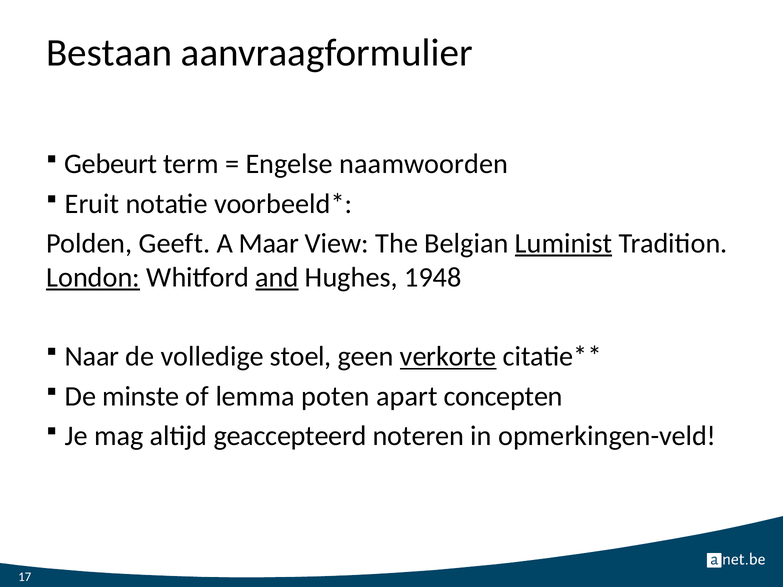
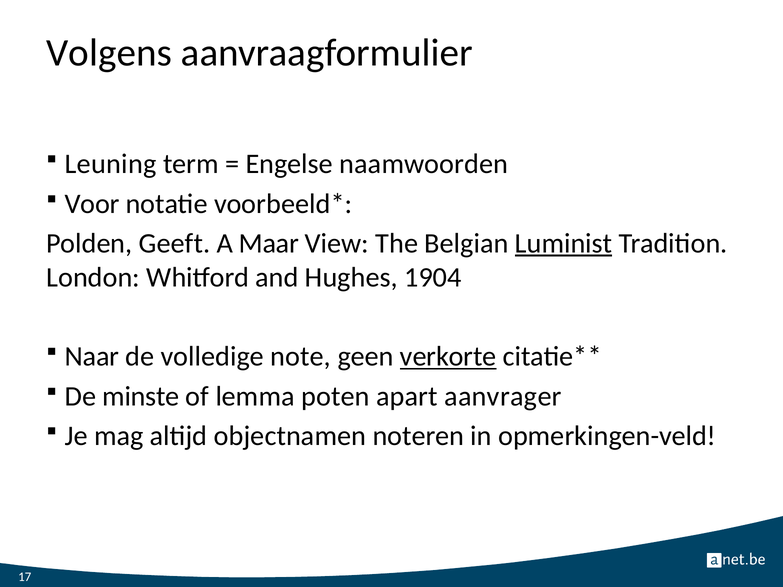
Bestaan: Bestaan -> Volgens
Gebeurt: Gebeurt -> Leuning
Eruit: Eruit -> Voor
London underline: present -> none
and underline: present -> none
1948: 1948 -> 1904
stoel: stoel -> note
concepten: concepten -> aanvrager
geaccepteerd: geaccepteerd -> objectnamen
